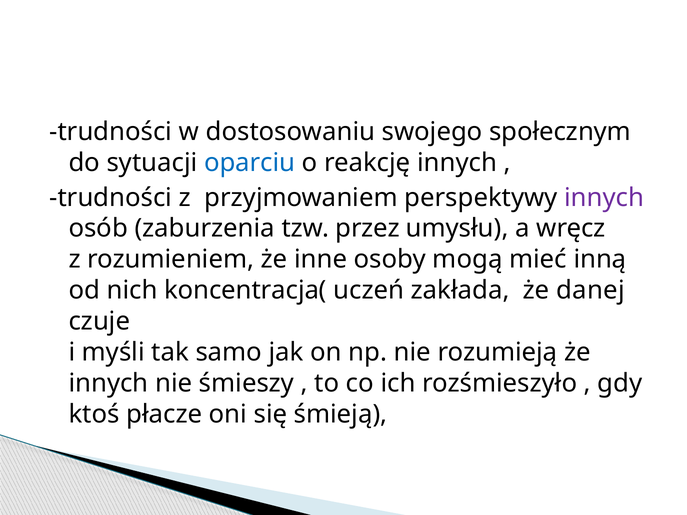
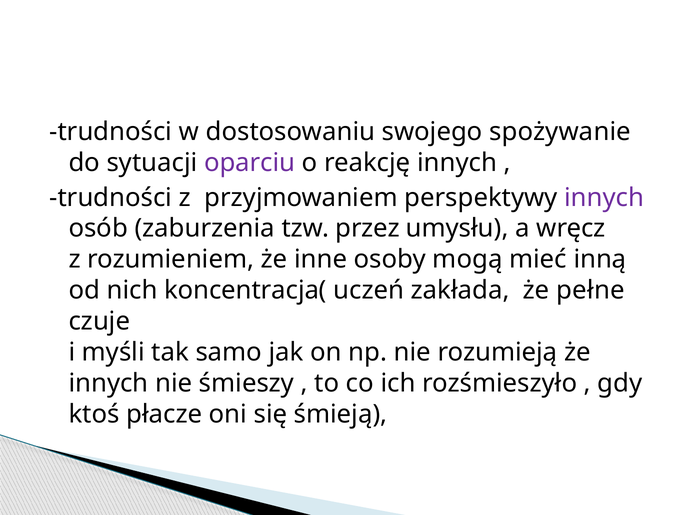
społecznym: społecznym -> spożywanie
oparciu colour: blue -> purple
danej: danej -> pełne
